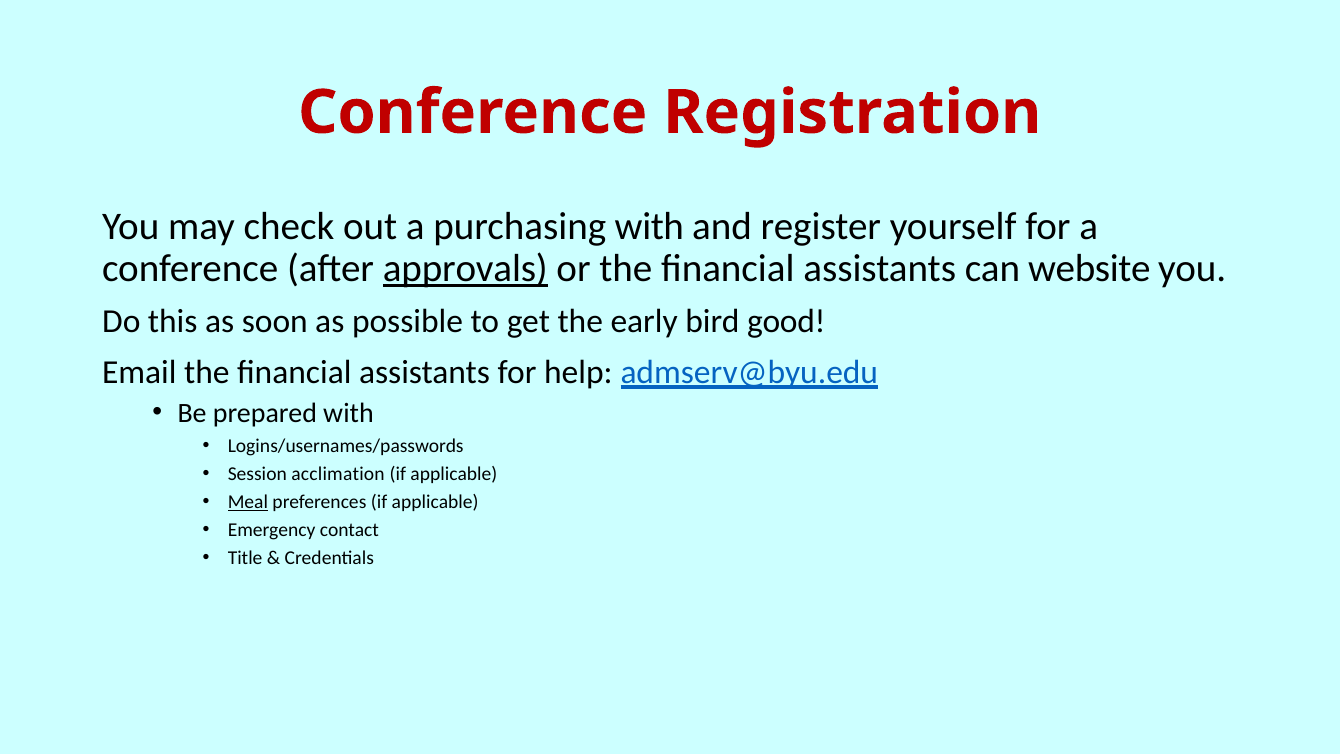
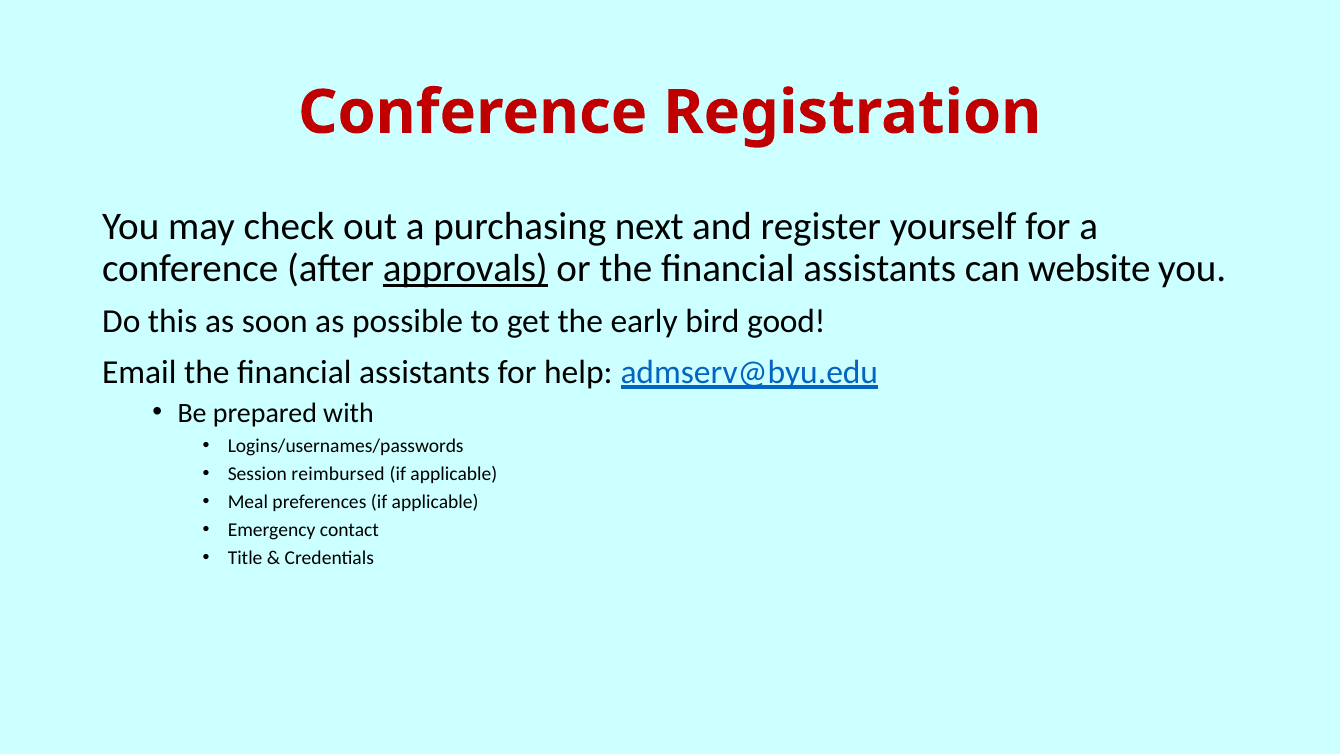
purchasing with: with -> next
acclimation: acclimation -> reimbursed
Meal underline: present -> none
